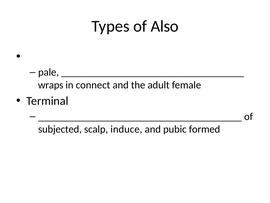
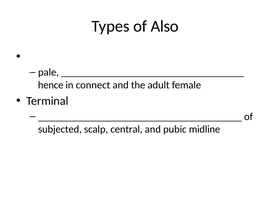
wraps: wraps -> hence
induce: induce -> central
formed: formed -> midline
